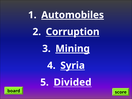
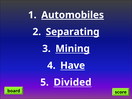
Corruption: Corruption -> Separating
Mining underline: present -> none
Syria: Syria -> Have
